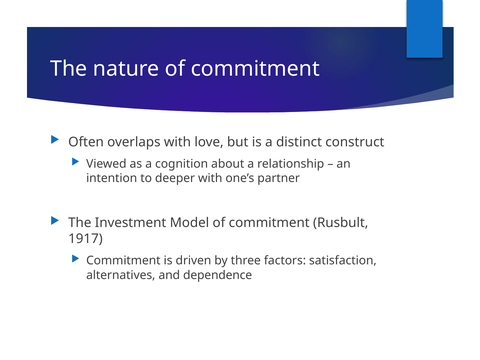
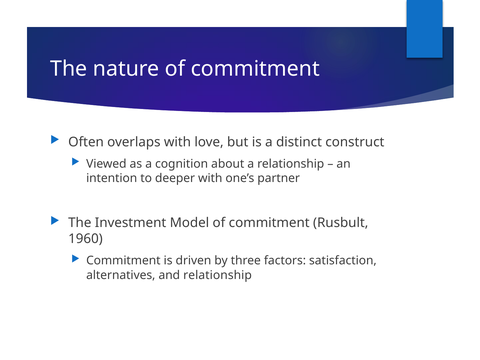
1917: 1917 -> 1960
and dependence: dependence -> relationship
